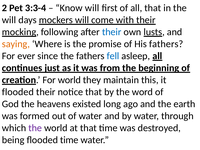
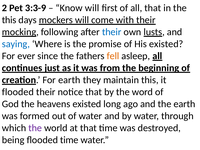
3:3-4: 3:3-4 -> 3:3-9
will at (9, 20): will -> this
saying colour: orange -> blue
His fathers: fathers -> existed
fell colour: blue -> orange
For world: world -> earth
